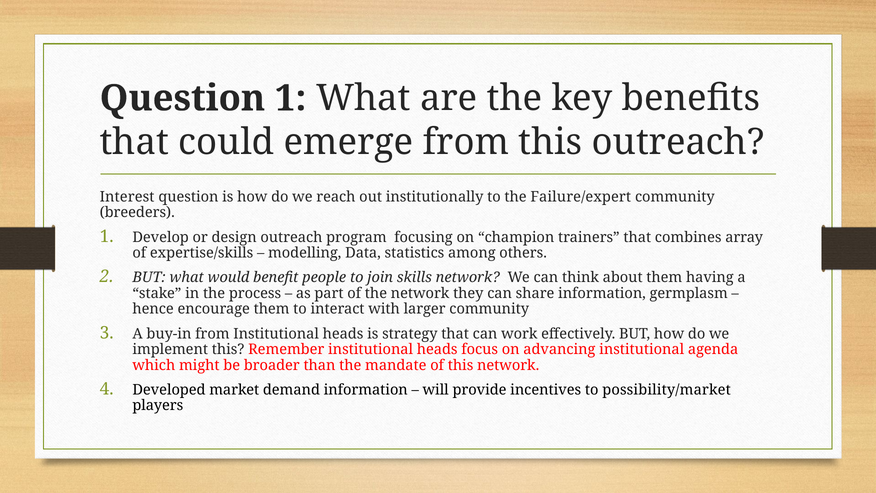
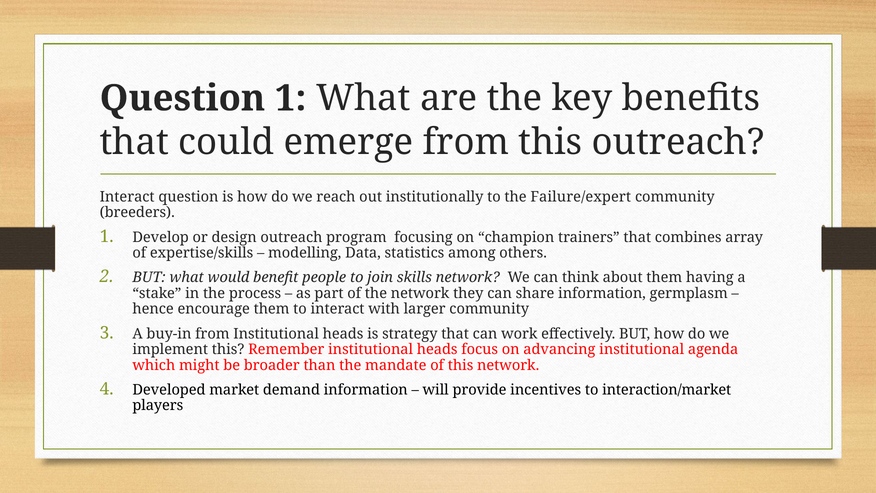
Interest at (127, 197): Interest -> Interact
possibility/market: possibility/market -> interaction/market
